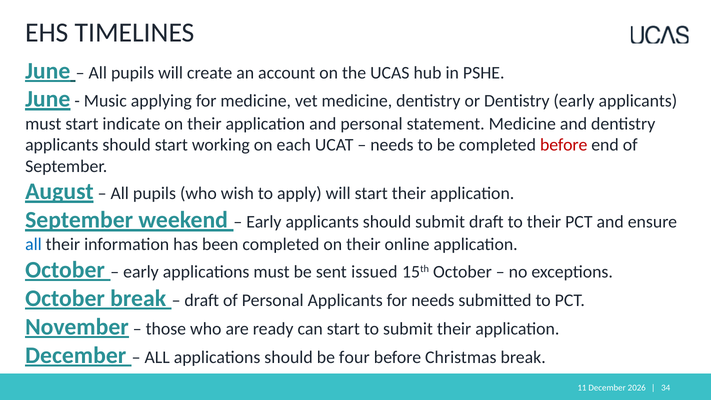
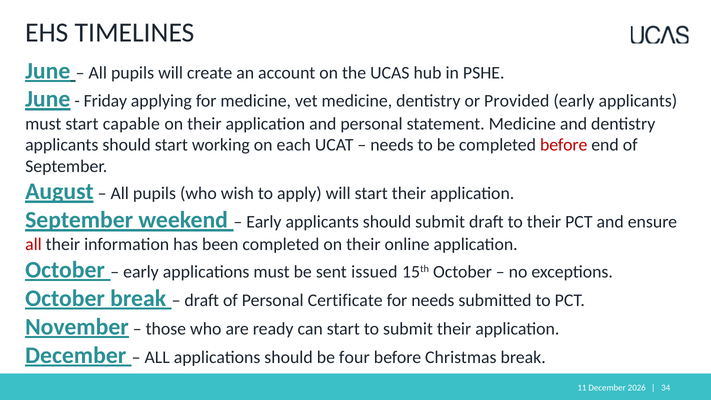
Music: Music -> Friday
or Dentistry: Dentistry -> Provided
indicate: indicate -> capable
all at (33, 245) colour: blue -> red
Personal Applicants: Applicants -> Certificate
